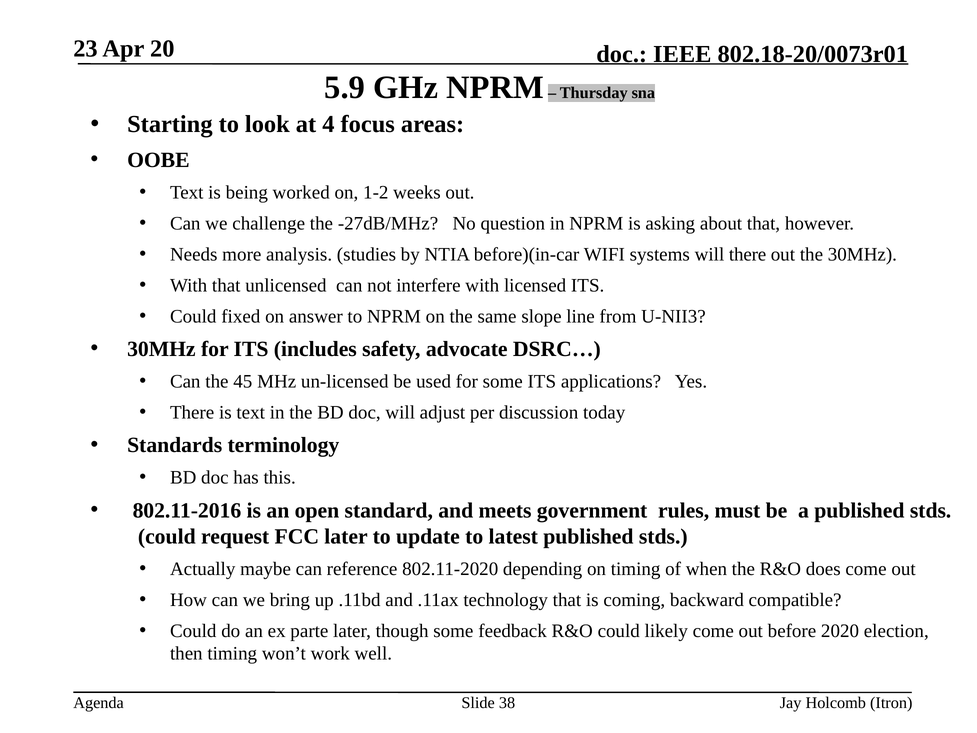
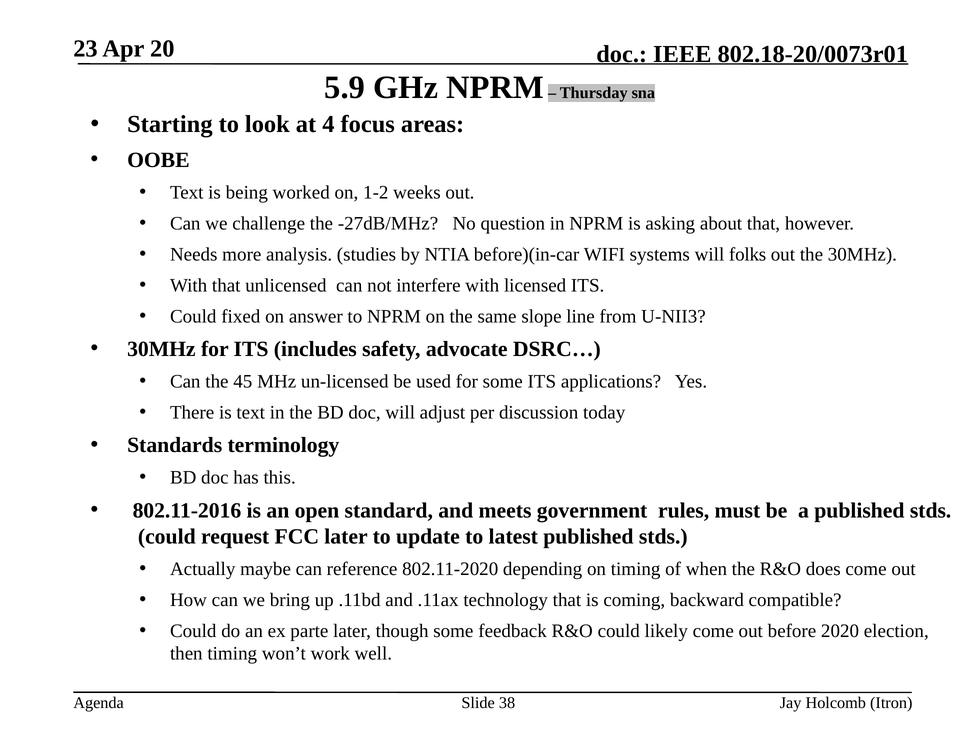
will there: there -> folks
